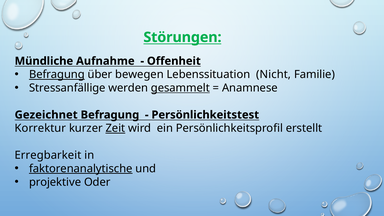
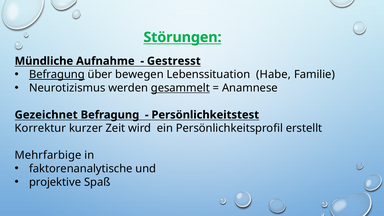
Offenheit: Offenheit -> Gestresst
Nicht: Nicht -> Habe
Stressanfällige: Stressanfällige -> Neurotizismus
Zeit underline: present -> none
Erregbarkeit: Erregbarkeit -> Mehrfarbige
faktorenanalytische underline: present -> none
Oder: Oder -> Spaß
